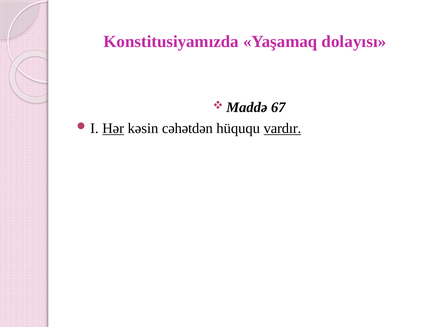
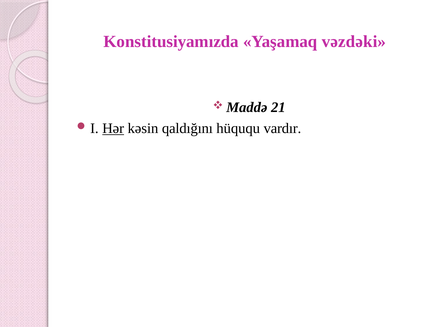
dolayısı: dolayısı -> vəzdəki
67: 67 -> 21
cəhətdən: cəhətdən -> qaldığını
vardır underline: present -> none
